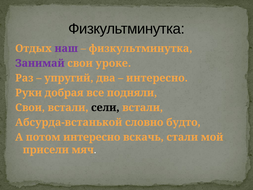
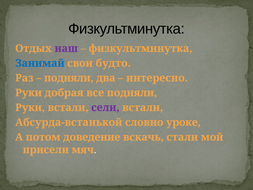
Занимай colour: purple -> blue
уроке: уроке -> будто
упругий at (69, 78): упругий -> подняли
Свои at (30, 107): Свои -> Руки
сели colour: black -> purple
будто: будто -> уроке
потом интересно: интересно -> доведение
